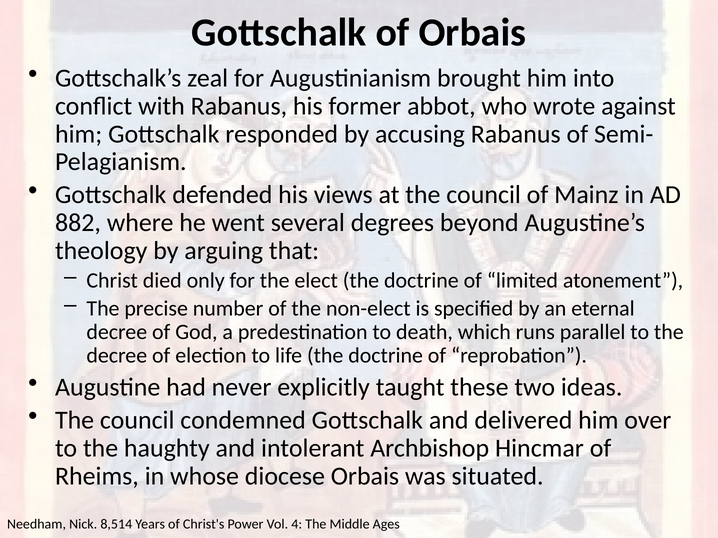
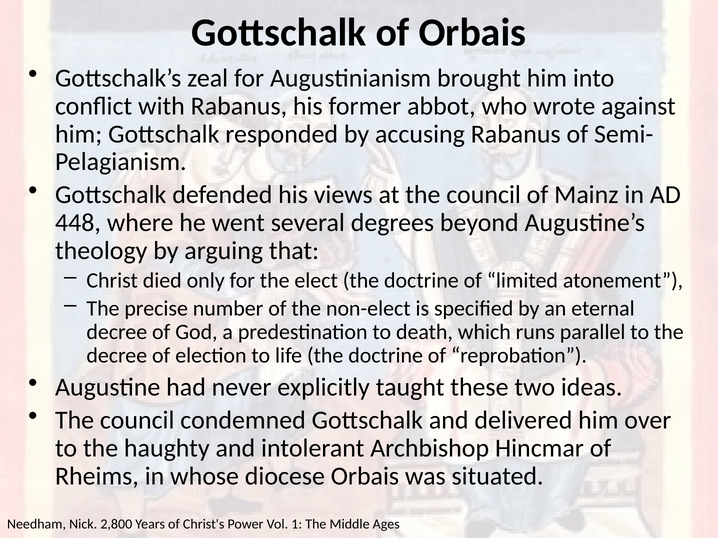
882: 882 -> 448
8,514: 8,514 -> 2,800
4: 4 -> 1
